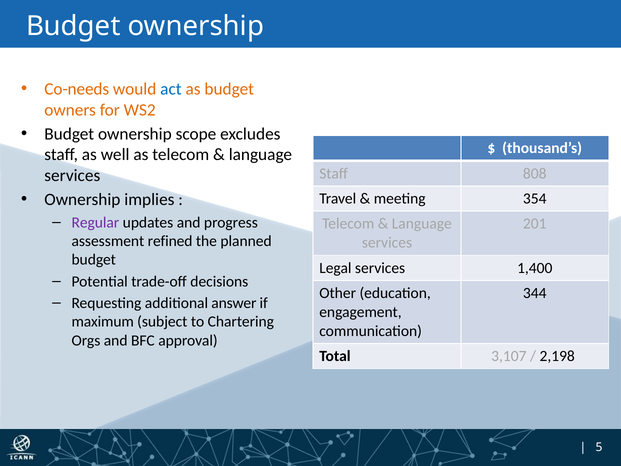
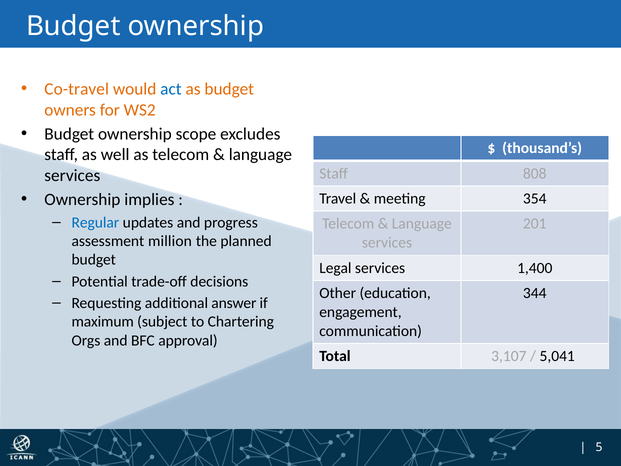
Co-needs: Co-needs -> Co-travel
Regular colour: purple -> blue
refined: refined -> million
2,198: 2,198 -> 5,041
